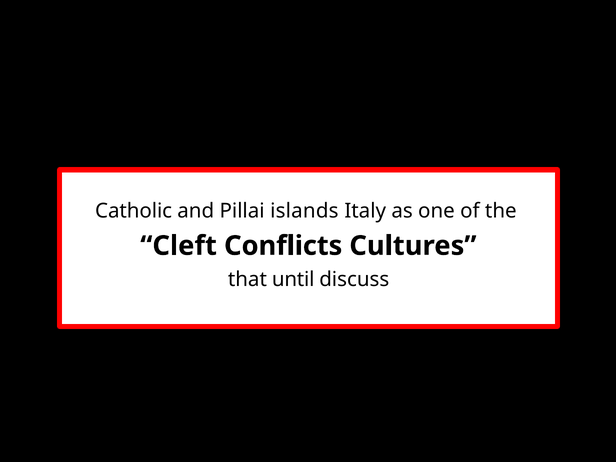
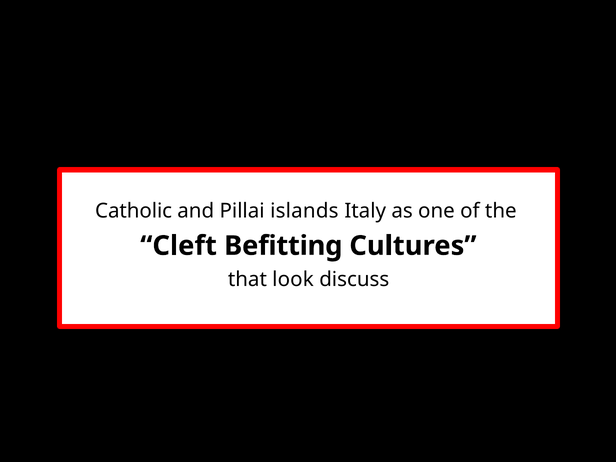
Conflicts: Conflicts -> Befitting
until: until -> look
